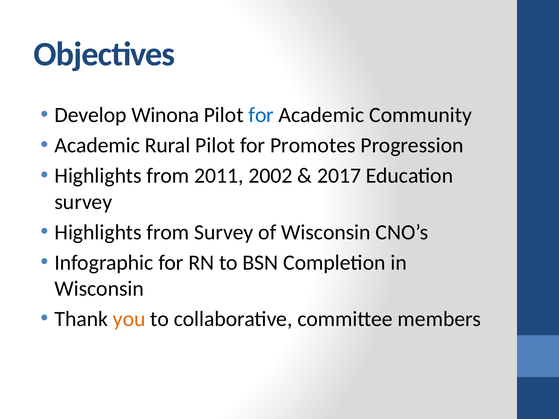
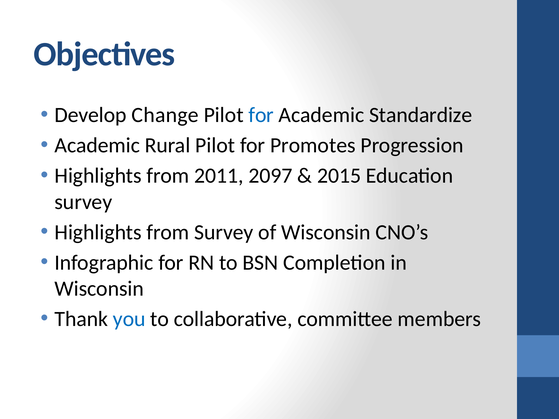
Winona: Winona -> Change
Community: Community -> Standardize
2002: 2002 -> 2097
2017: 2017 -> 2015
you colour: orange -> blue
